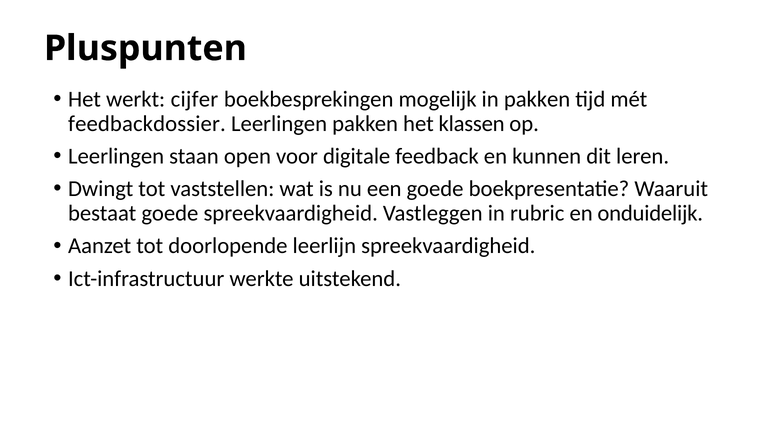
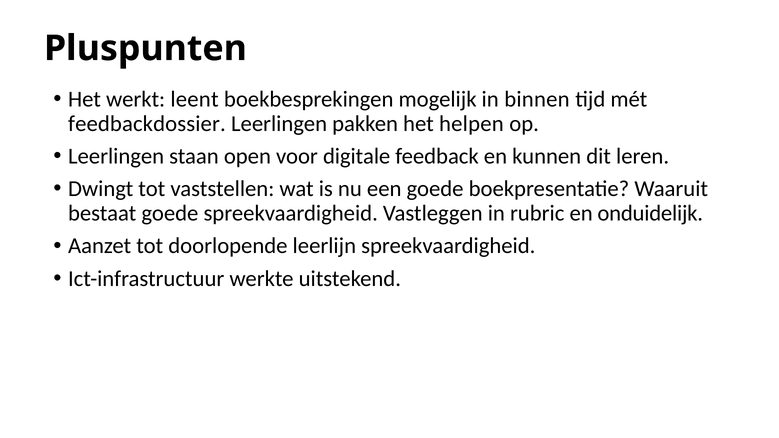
cijfer: cijfer -> leent
in pakken: pakken -> binnen
klassen: klassen -> helpen
